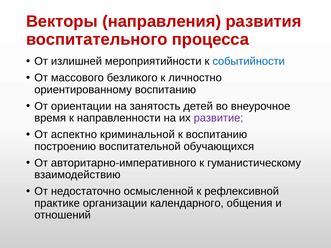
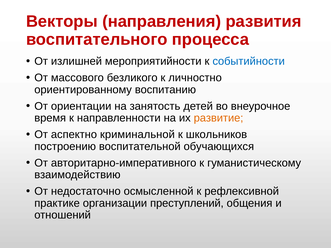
развитие colour: purple -> orange
к воспитанию: воспитанию -> школьников
календарного: календарного -> преступлений
